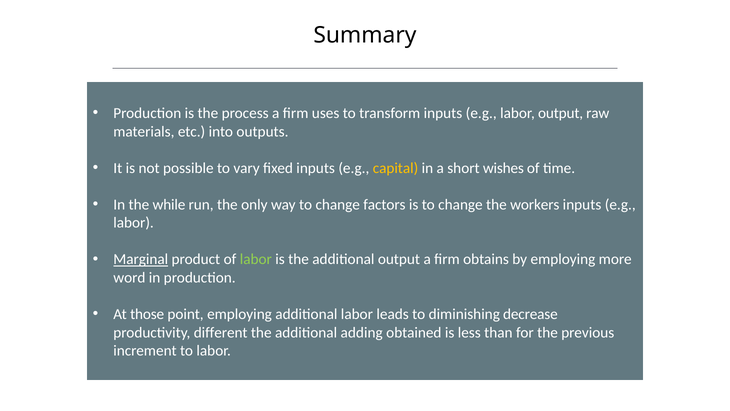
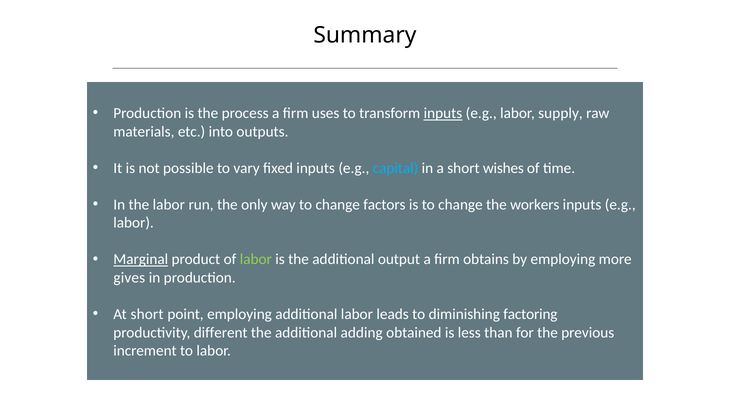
inputs at (443, 113) underline: none -> present
labor output: output -> supply
capital colour: yellow -> light blue
the while: while -> labor
word: word -> gives
At those: those -> short
decrease: decrease -> factoring
